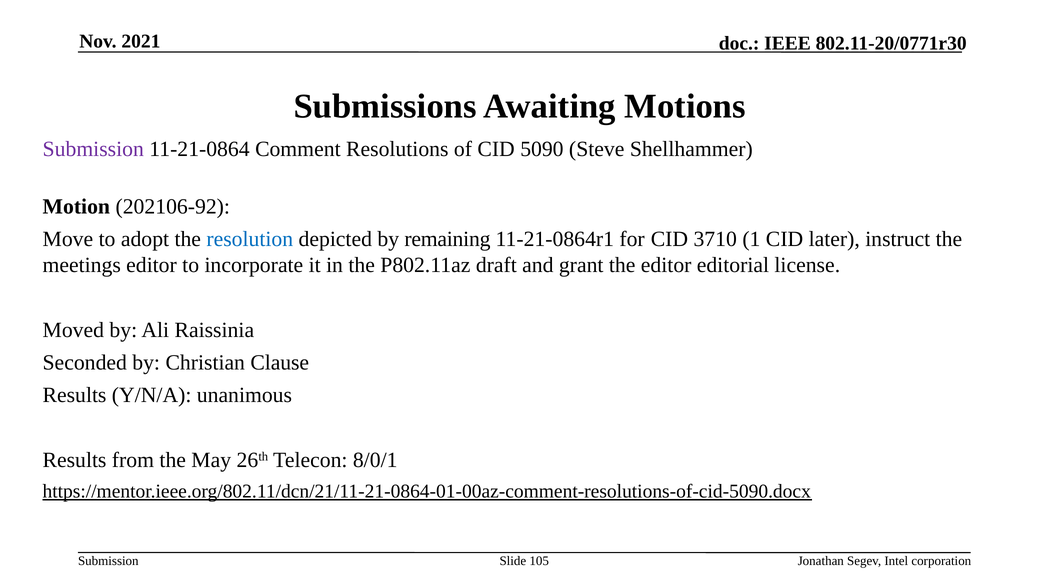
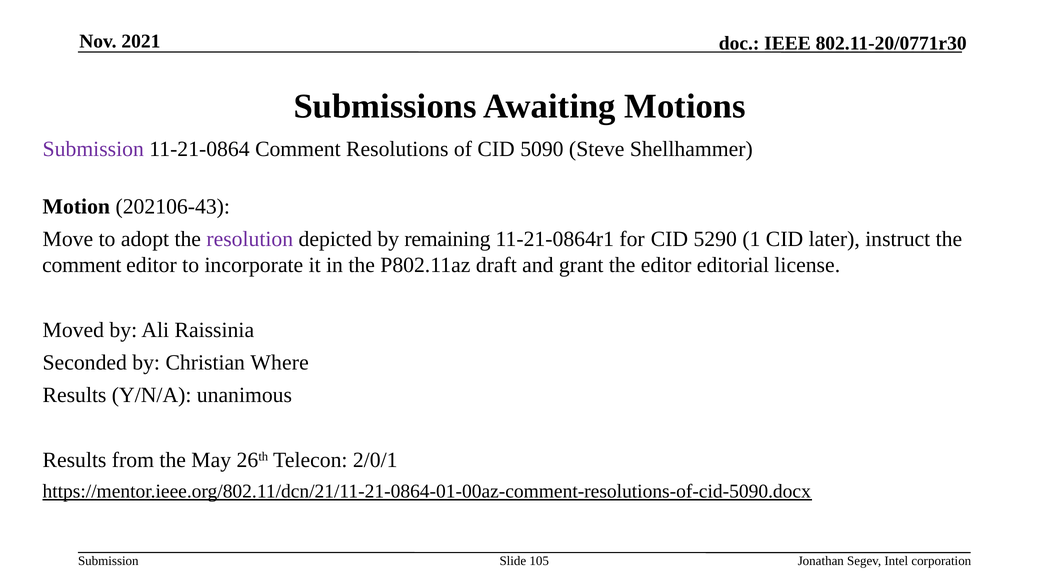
202106-92: 202106-92 -> 202106-43
resolution colour: blue -> purple
3710: 3710 -> 5290
meetings at (82, 265): meetings -> comment
Clause: Clause -> Where
8/0/1: 8/0/1 -> 2/0/1
